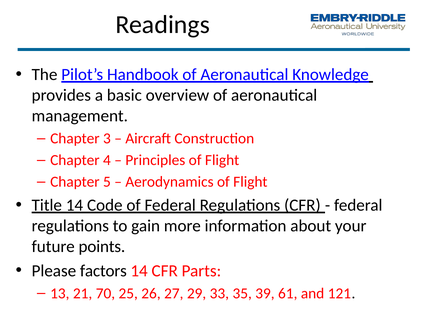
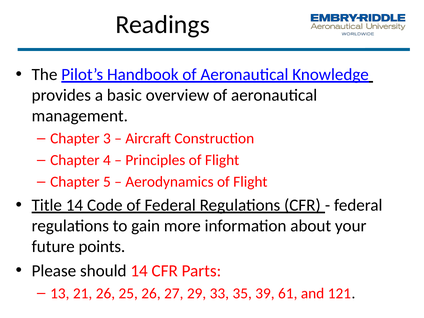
factors: factors -> should
21 70: 70 -> 26
